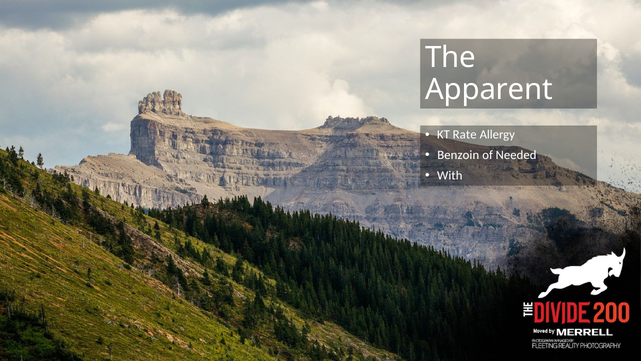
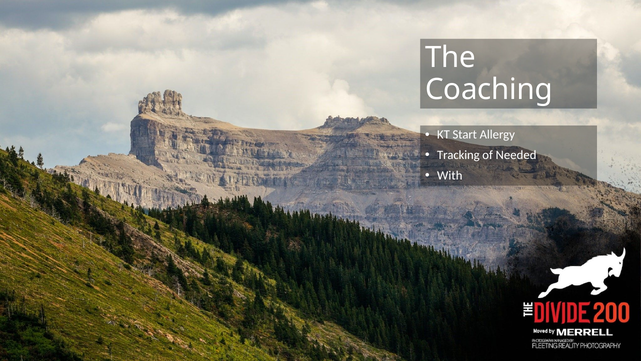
Apparent: Apparent -> Coaching
Rate: Rate -> Start
Benzoin: Benzoin -> Tracking
